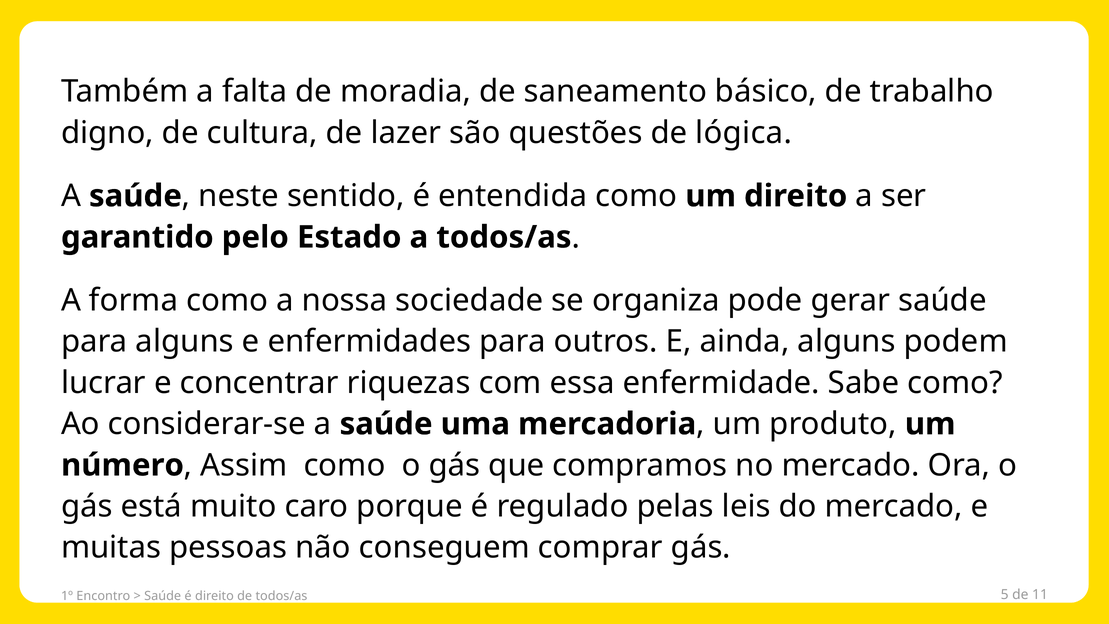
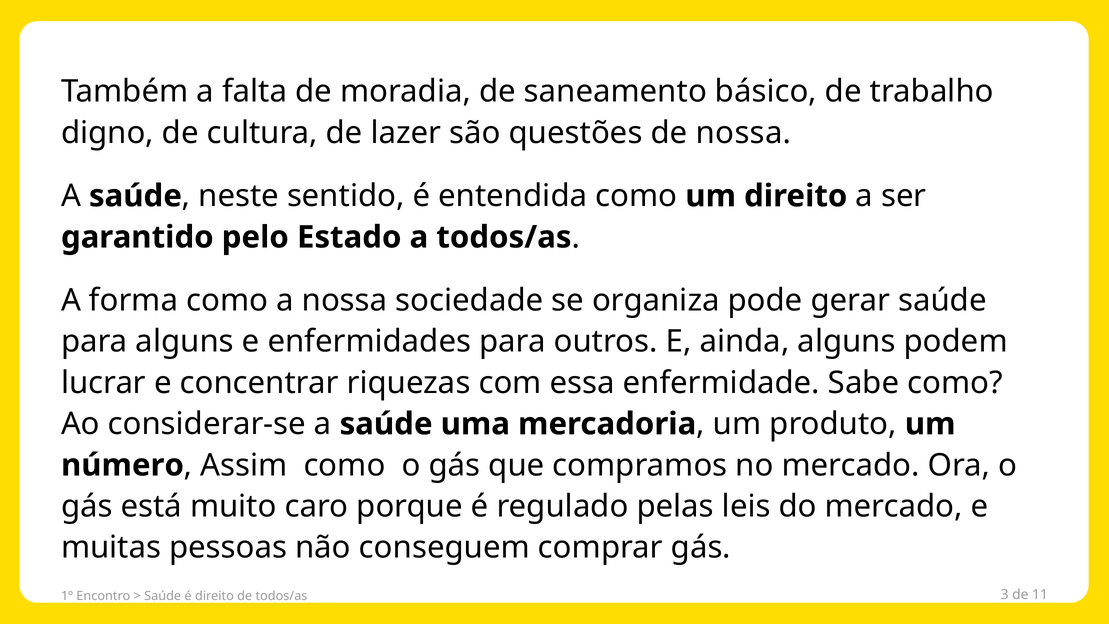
de lógica: lógica -> nossa
5: 5 -> 3
